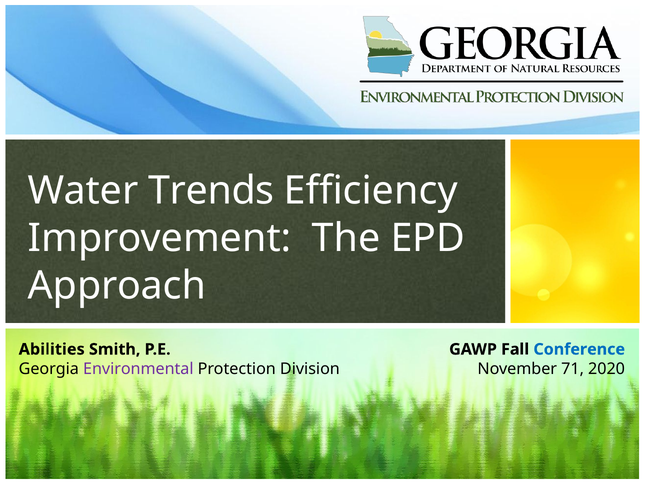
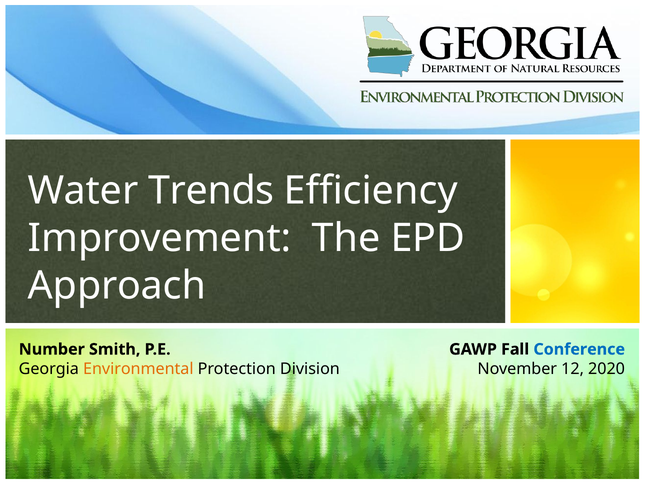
Abilities: Abilities -> Number
Environmental colour: purple -> orange
71: 71 -> 12
